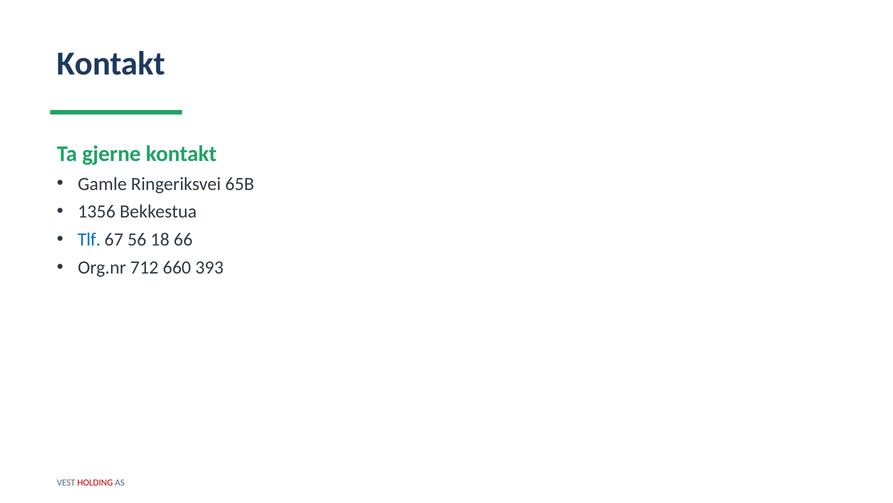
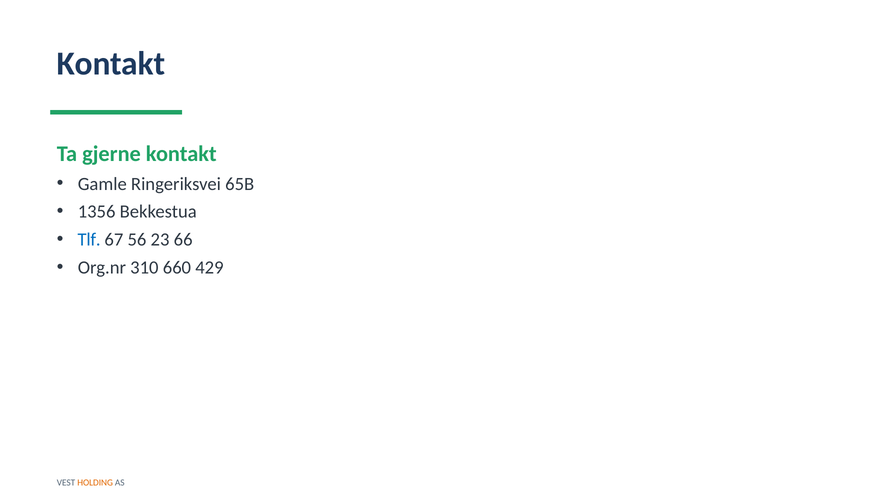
18: 18 -> 23
712: 712 -> 310
393: 393 -> 429
HOLDING colour: red -> orange
